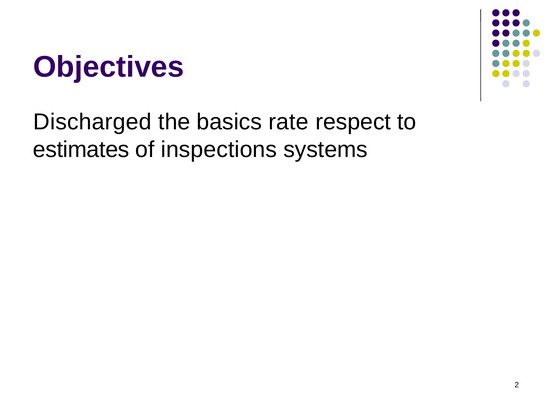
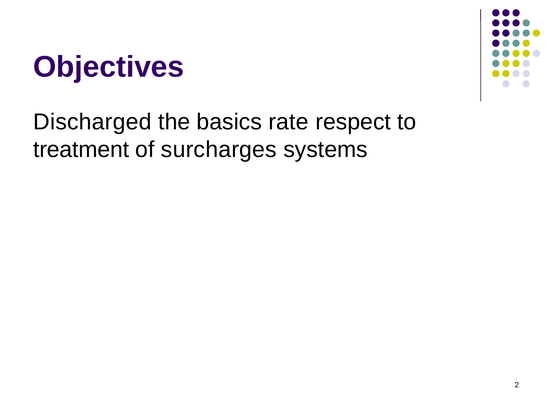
estimates: estimates -> treatment
inspections: inspections -> surcharges
